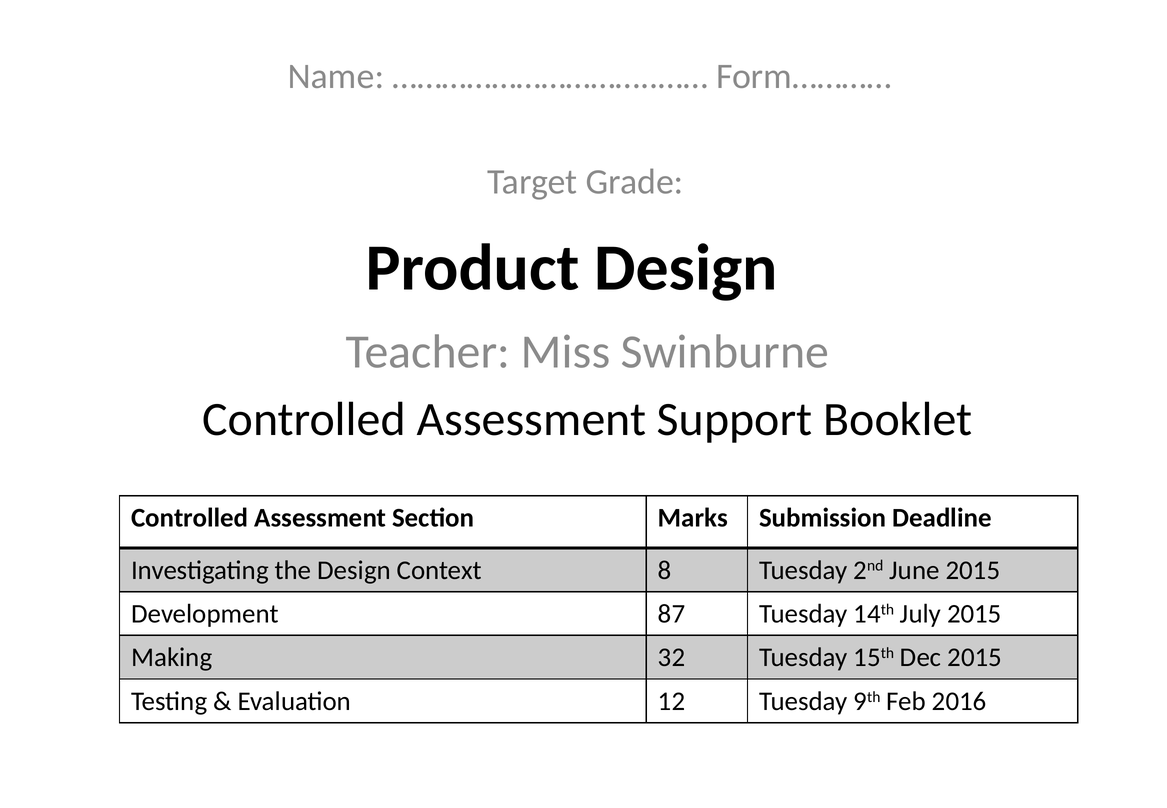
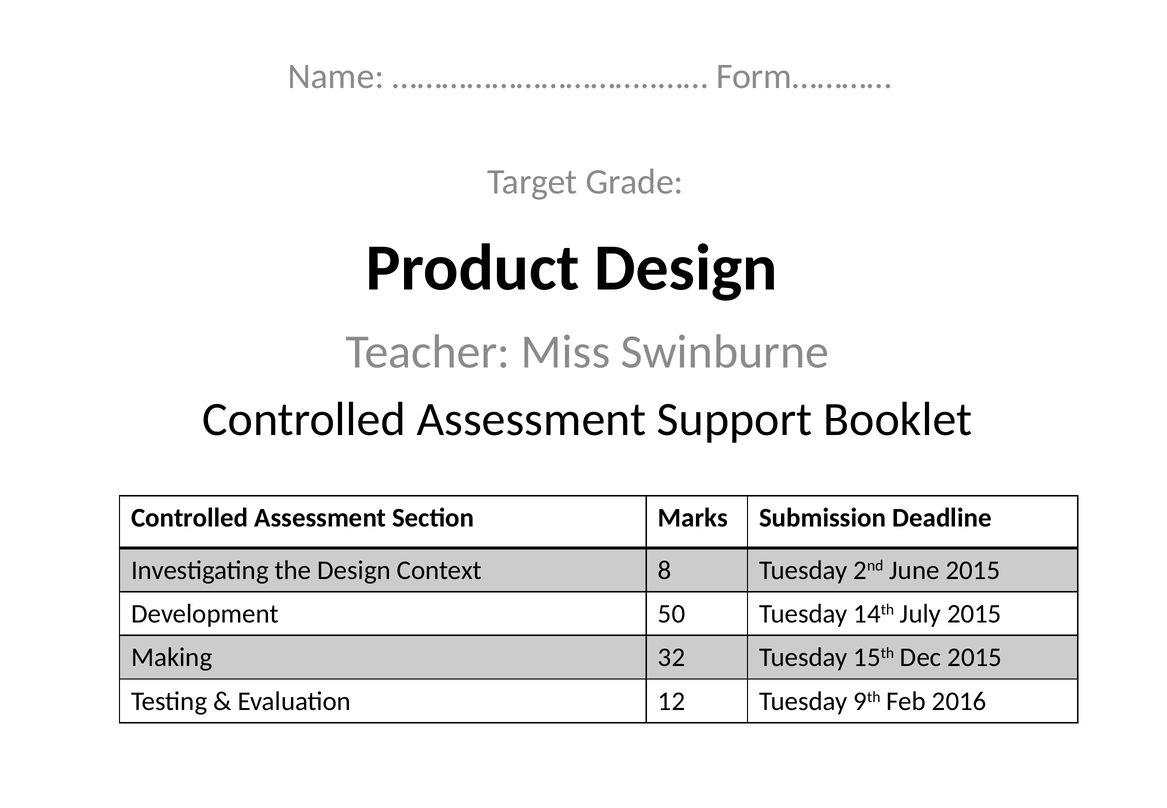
87: 87 -> 50
